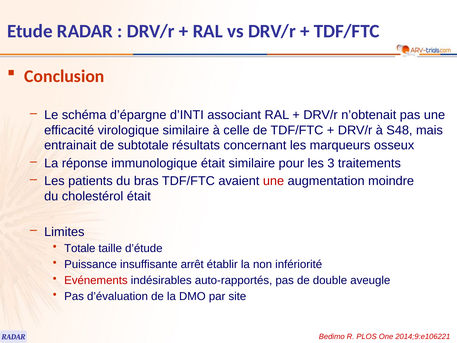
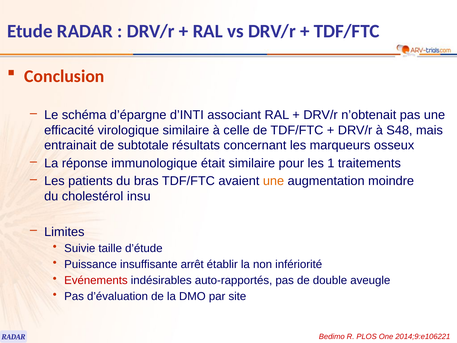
3: 3 -> 1
une at (274, 181) colour: red -> orange
cholestérol était: était -> insu
Totale: Totale -> Suivie
